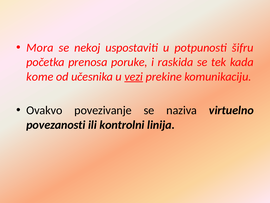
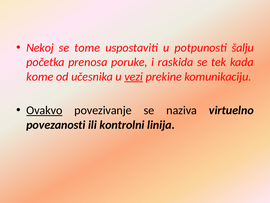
Mora: Mora -> Nekoj
nekoj: nekoj -> tome
šifru: šifru -> šalju
Ovakvo underline: none -> present
